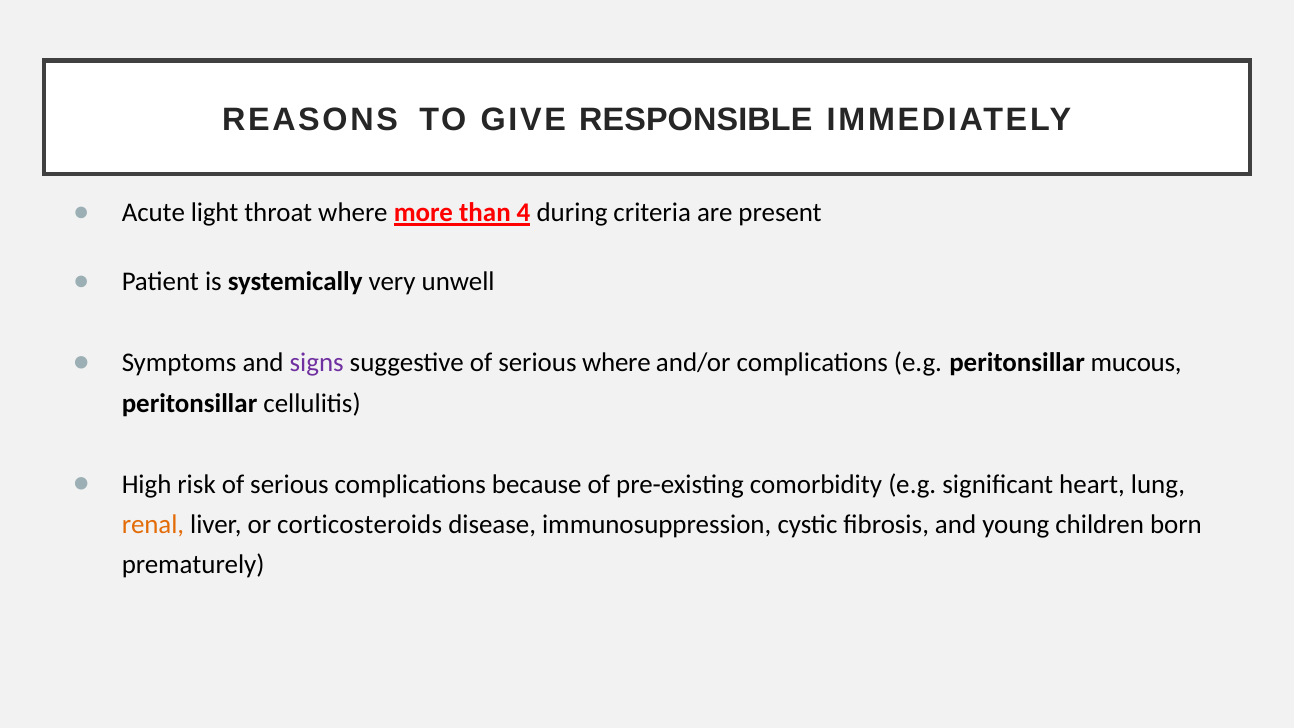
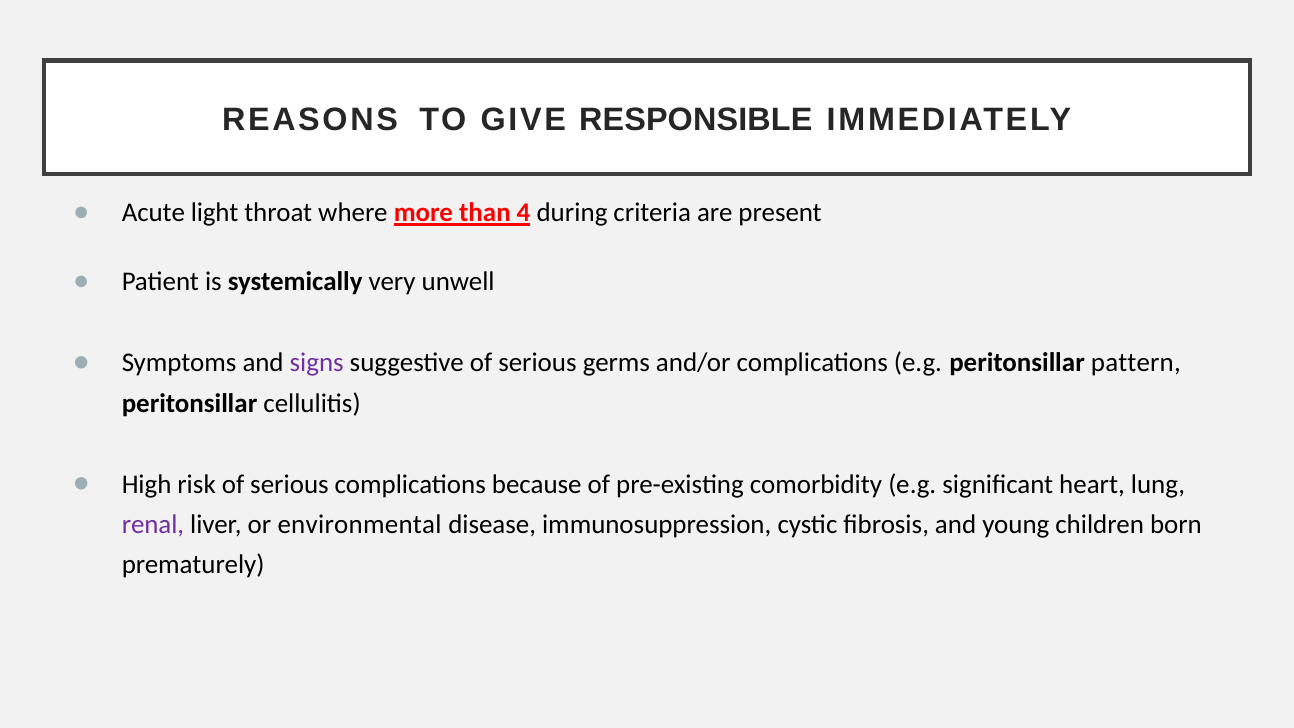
serious where: where -> germs
mucous: mucous -> pattern
renal colour: orange -> purple
corticosteroids: corticosteroids -> environmental
